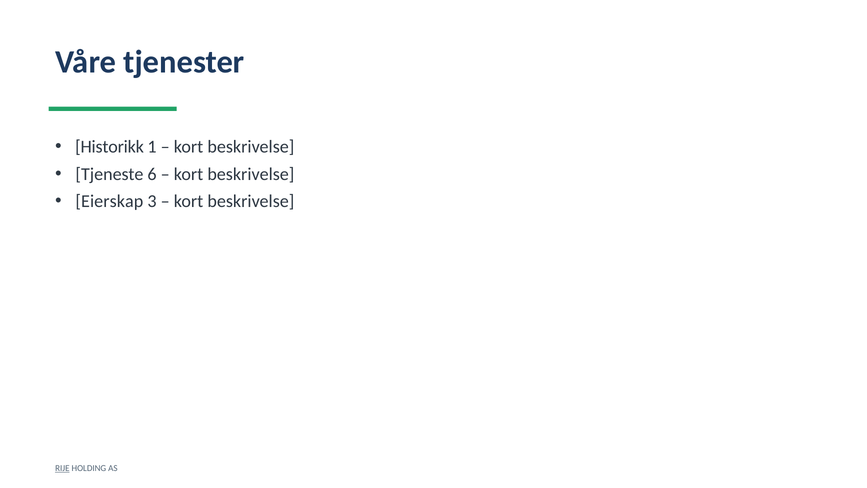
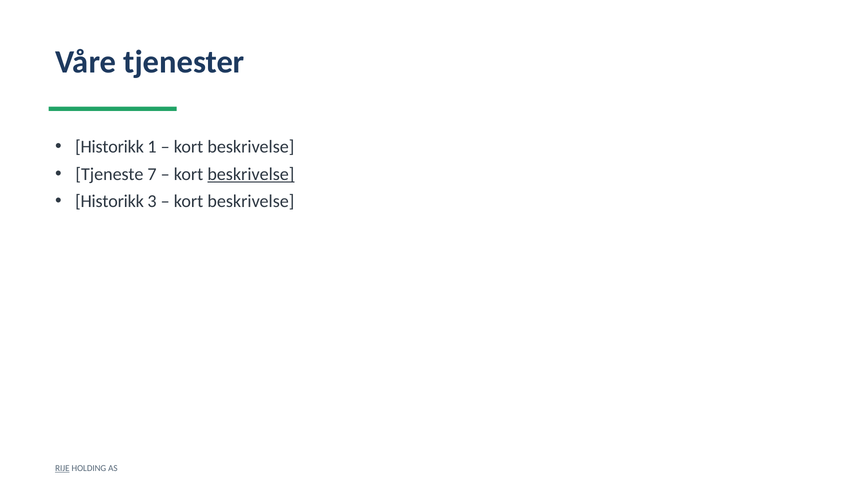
6: 6 -> 7
beskrivelse at (251, 174) underline: none -> present
Eierskap at (109, 201): Eierskap -> Historikk
